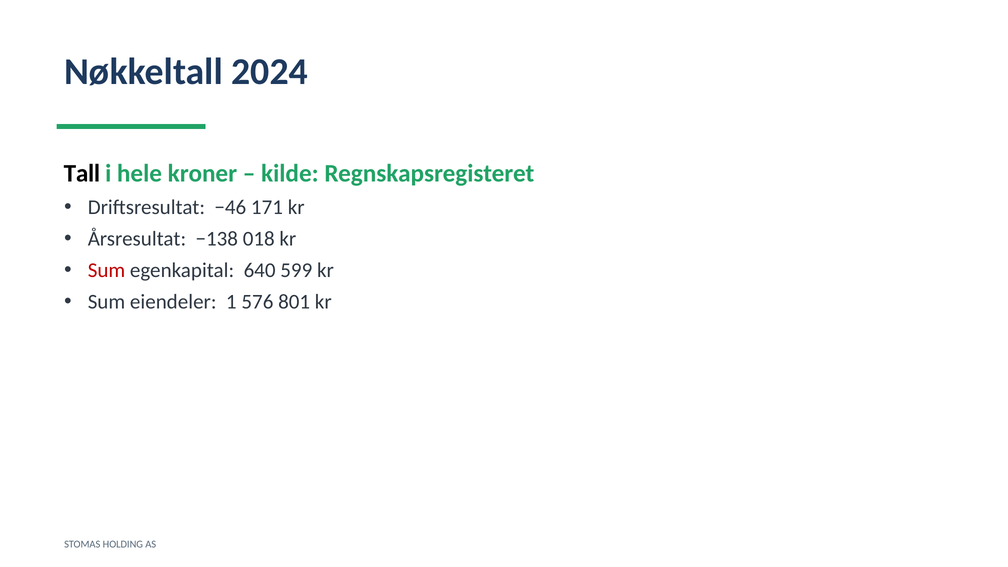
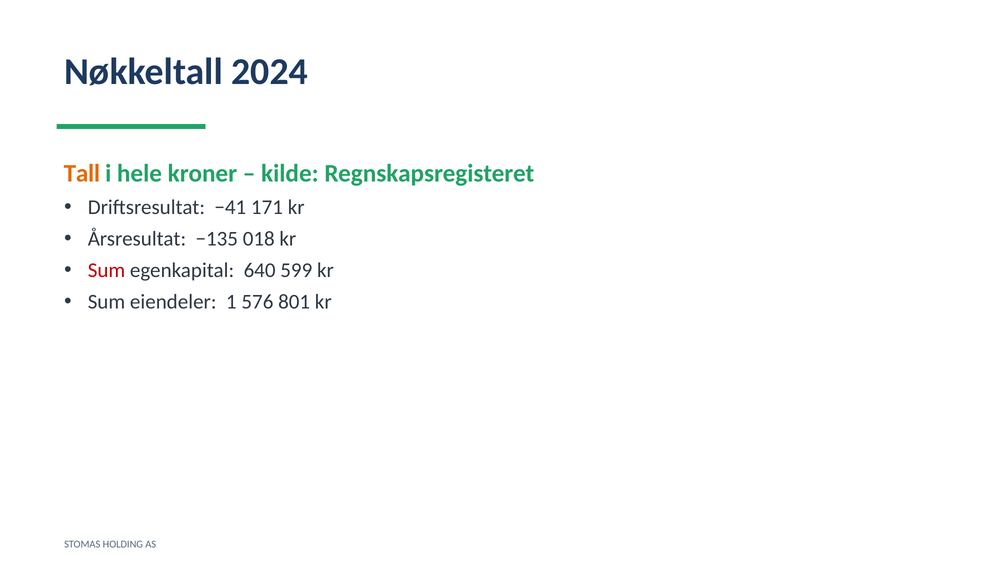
Tall colour: black -> orange
−46: −46 -> −41
−138: −138 -> −135
